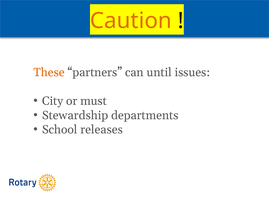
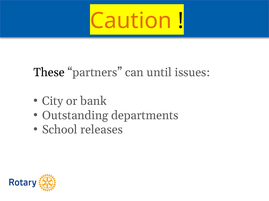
These colour: orange -> black
must: must -> bank
Stewardship: Stewardship -> Outstanding
